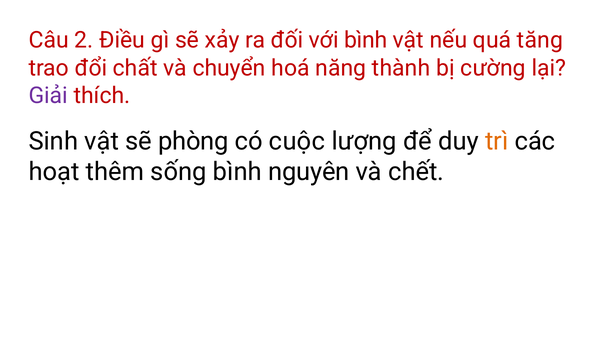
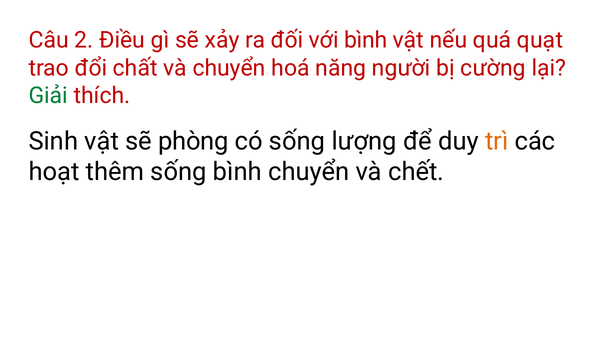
tăng: tăng -> quạt
thành: thành -> người
Giải colour: purple -> green
có cuộc: cuộc -> sống
bình nguyên: nguyên -> chuyển
